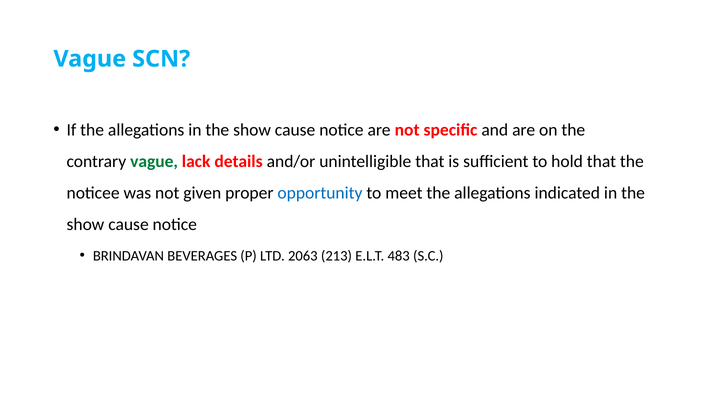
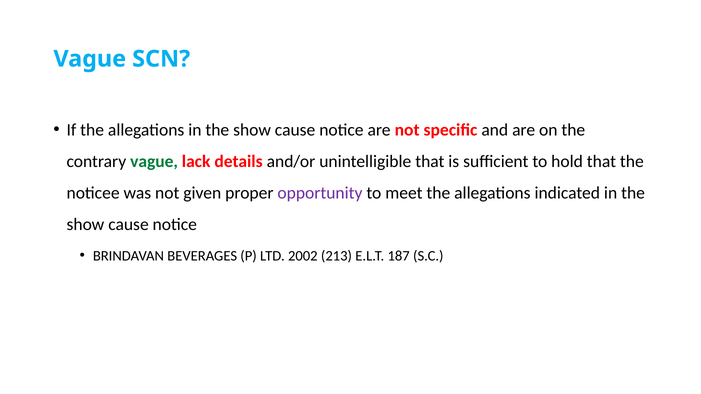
opportunity colour: blue -> purple
2063: 2063 -> 2002
483: 483 -> 187
